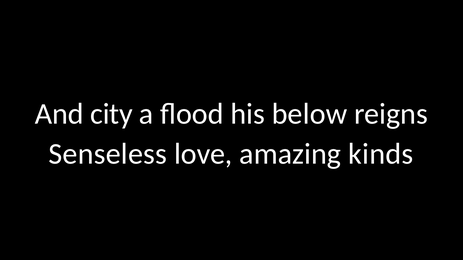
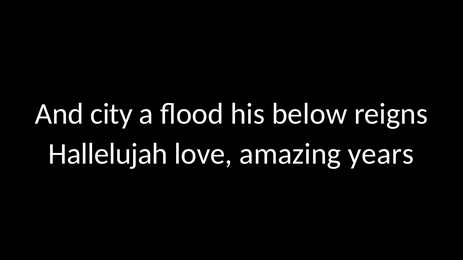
Senseless: Senseless -> Hallelujah
kinds: kinds -> years
